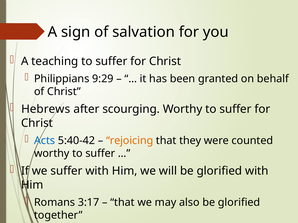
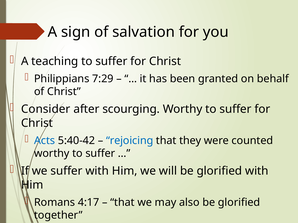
9:29: 9:29 -> 7:29
Hebrews: Hebrews -> Consider
rejoicing colour: orange -> blue
3:17: 3:17 -> 4:17
